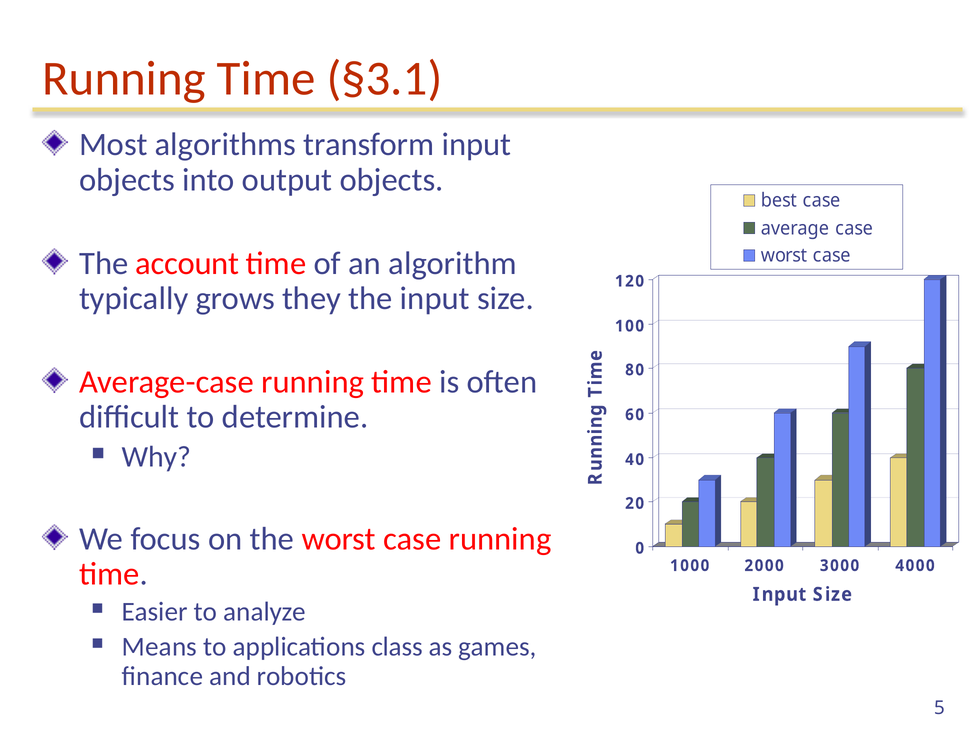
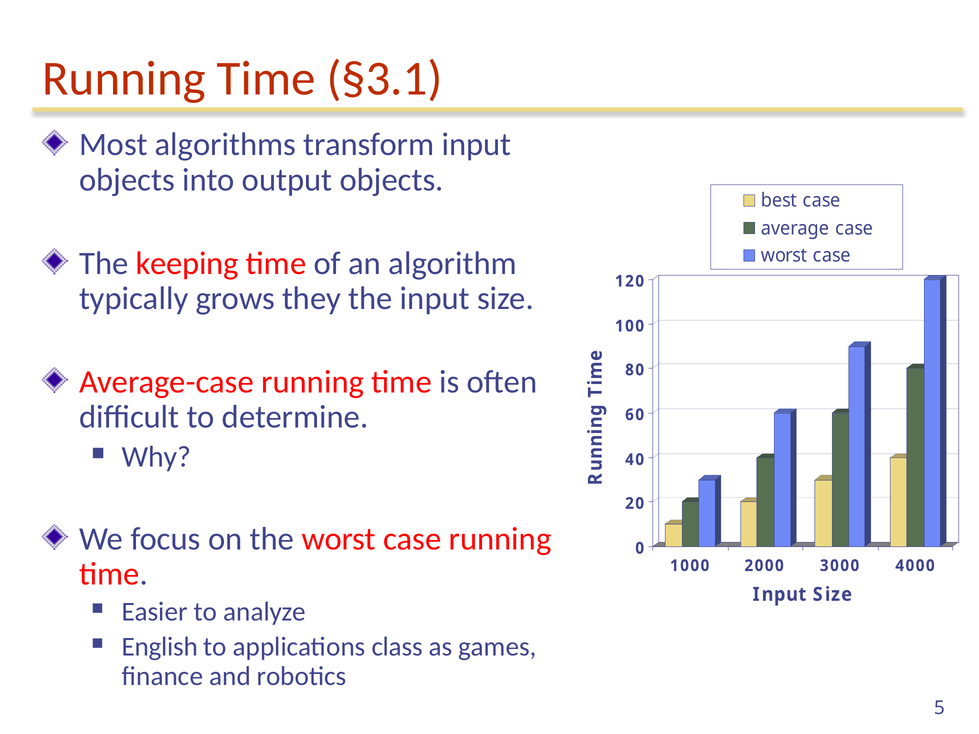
account: account -> keeping
Means: Means -> English
